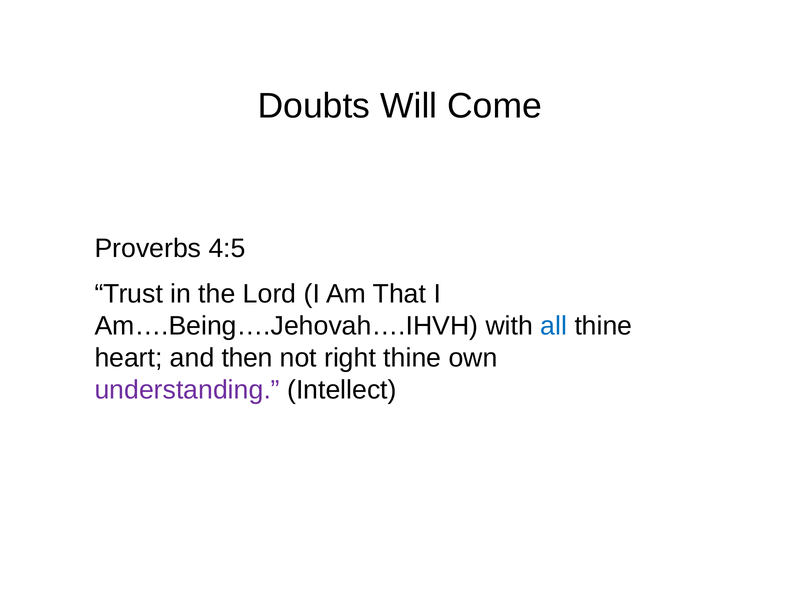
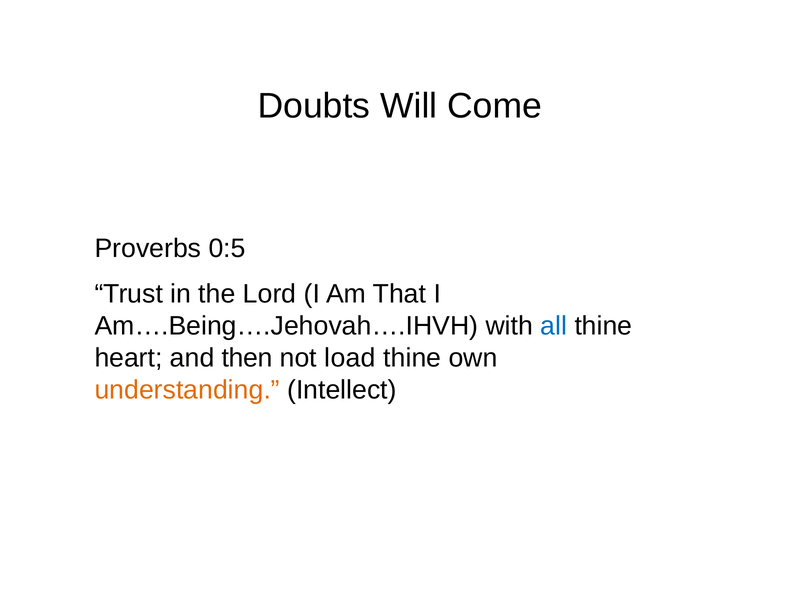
4:5: 4:5 -> 0:5
right: right -> load
understanding colour: purple -> orange
